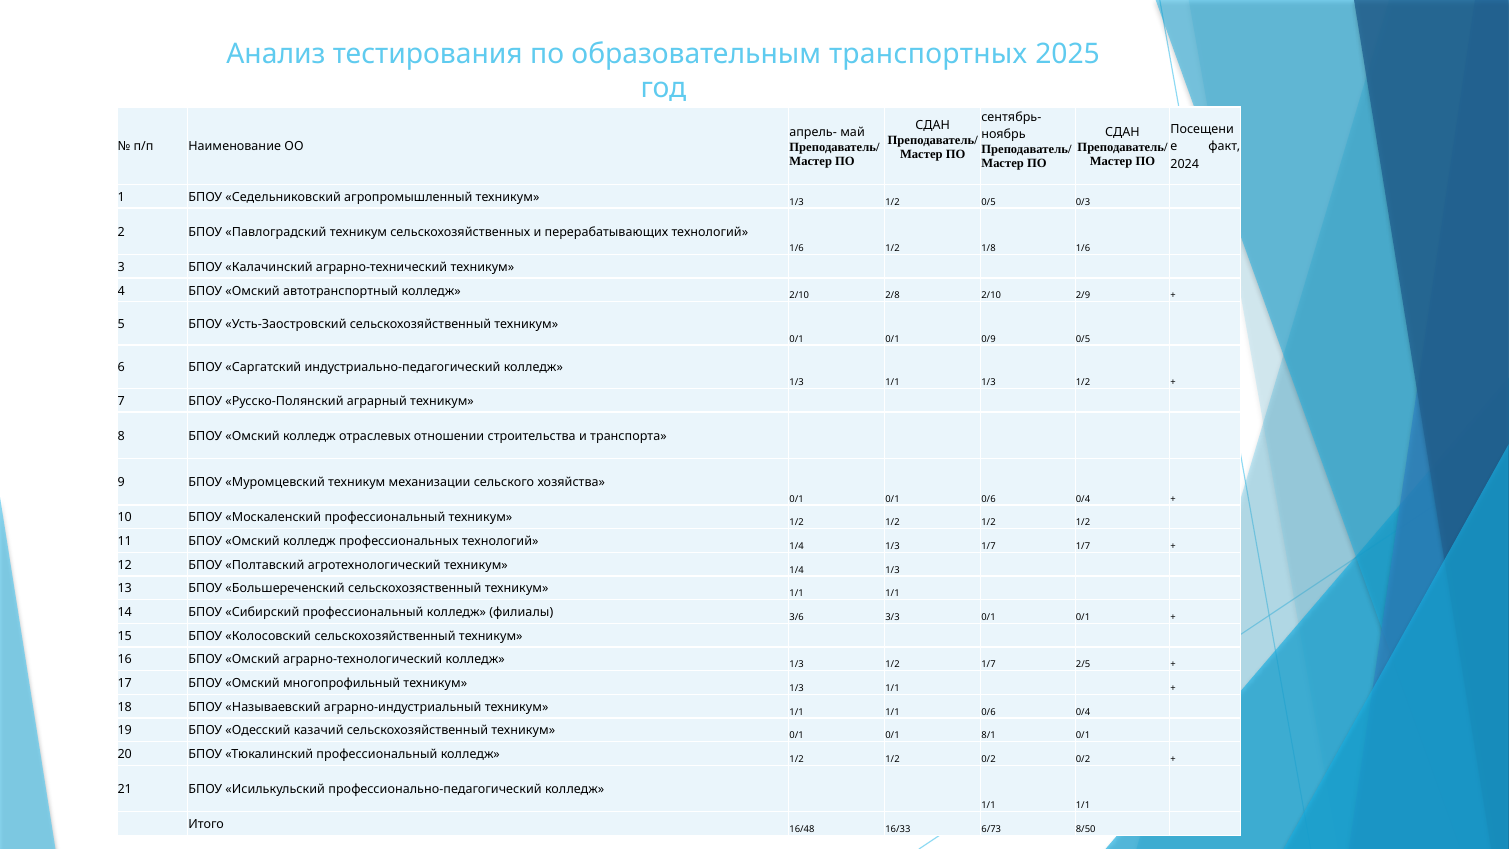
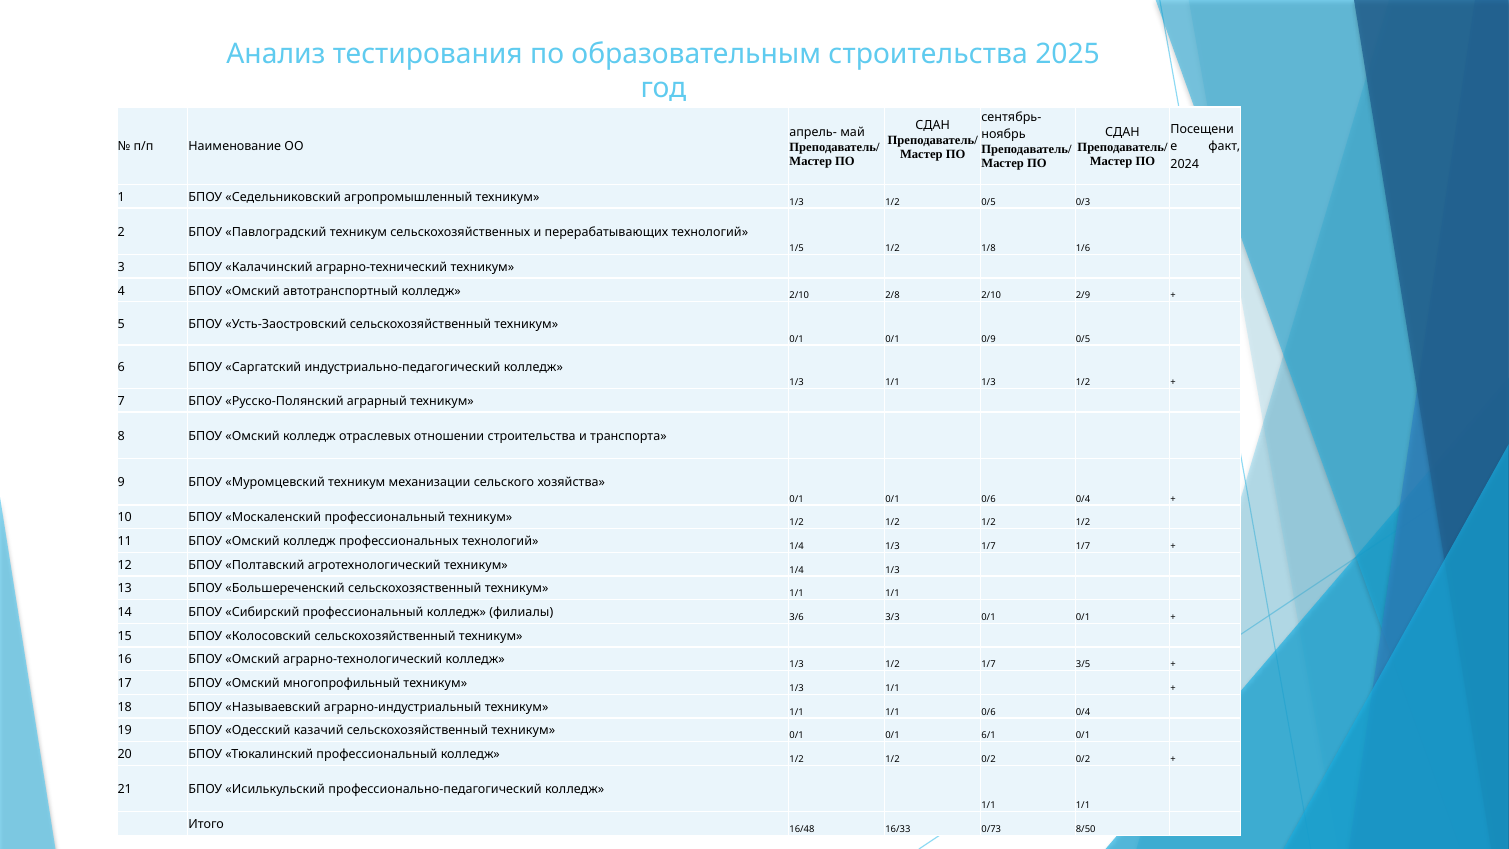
образовательным транспортных: транспортных -> строительства
1/6 at (797, 248): 1/6 -> 1/5
2/5: 2/5 -> 3/5
8/1: 8/1 -> 6/1
6/73: 6/73 -> 0/73
